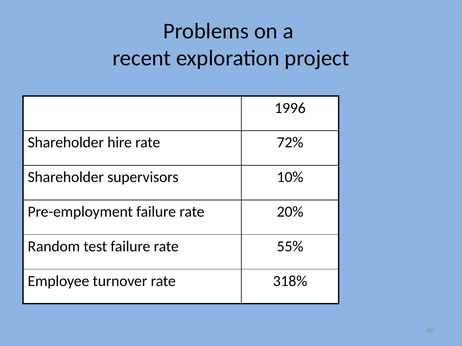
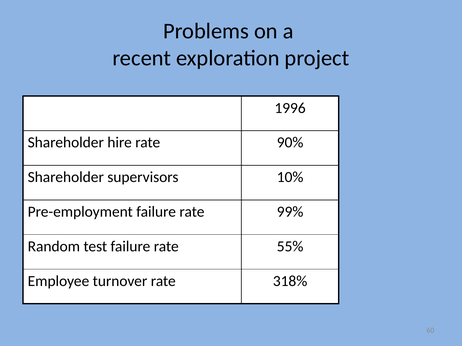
72%: 72% -> 90%
20%: 20% -> 99%
